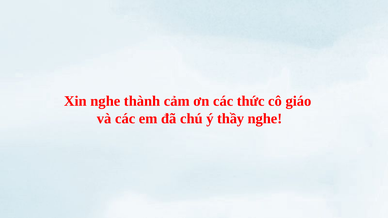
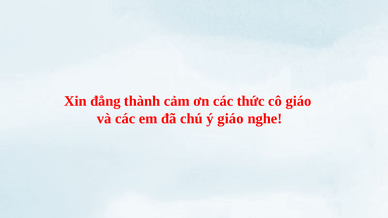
Xin nghe: nghe -> đẳng
ý thầy: thầy -> giáo
